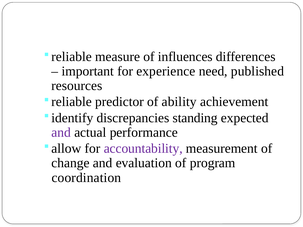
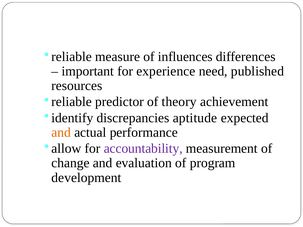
ability: ability -> theory
standing: standing -> aptitude
and at (61, 133) colour: purple -> orange
coordination: coordination -> development
